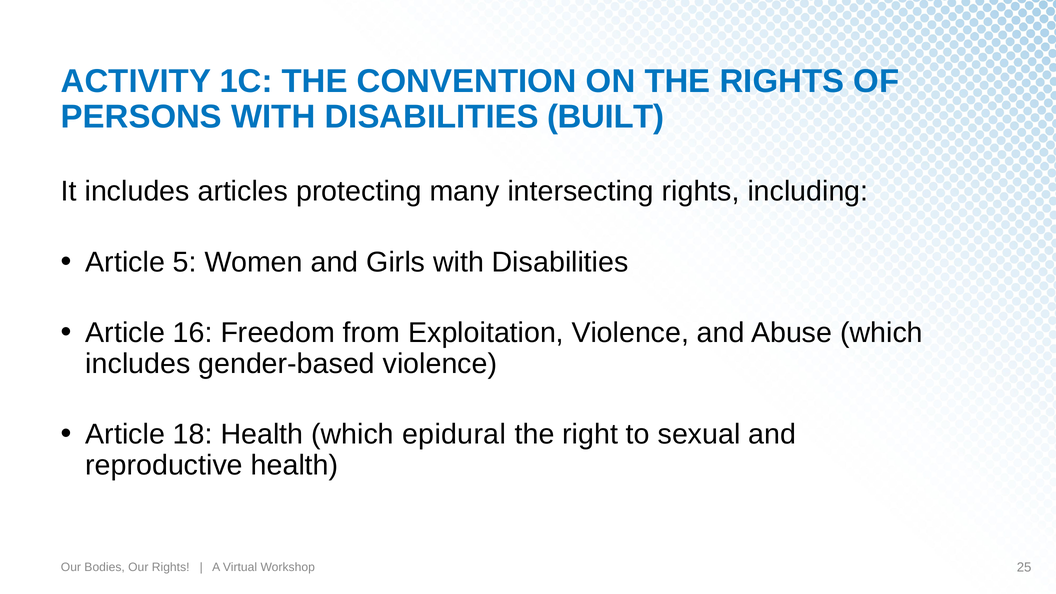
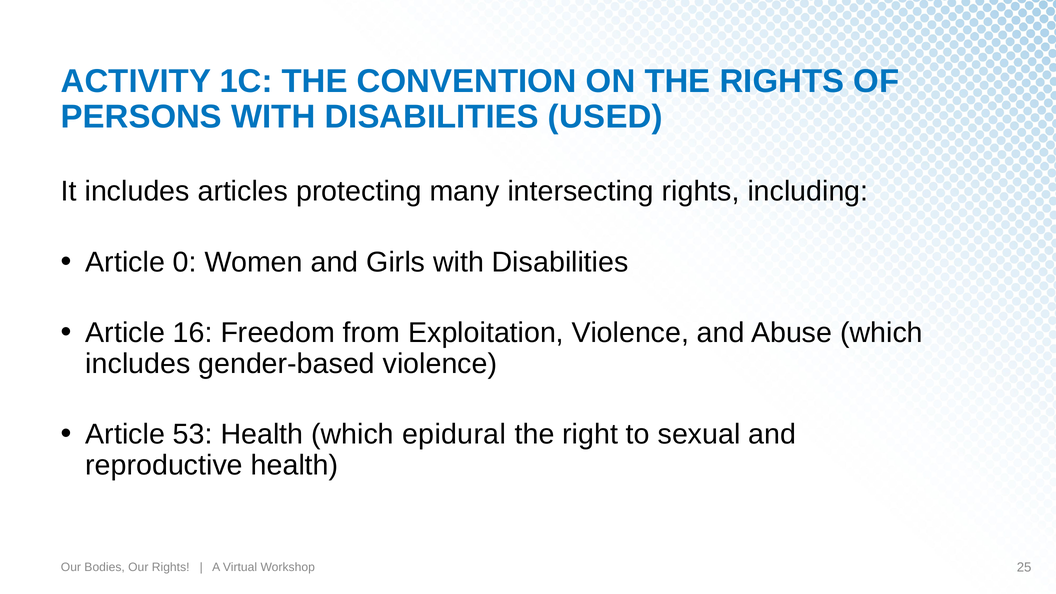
BUILT: BUILT -> USED
5: 5 -> 0
18: 18 -> 53
